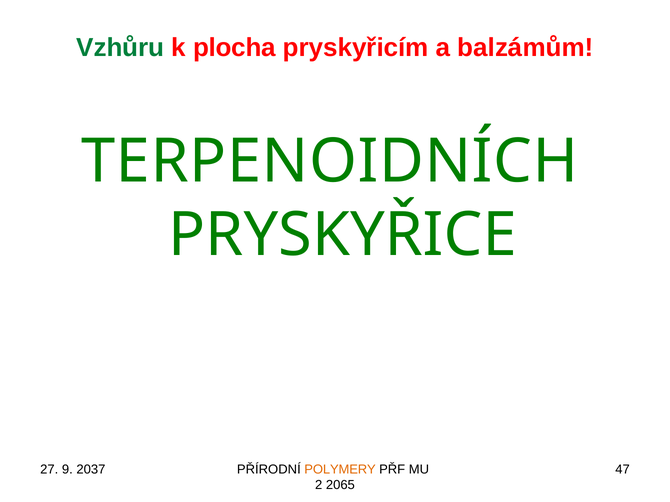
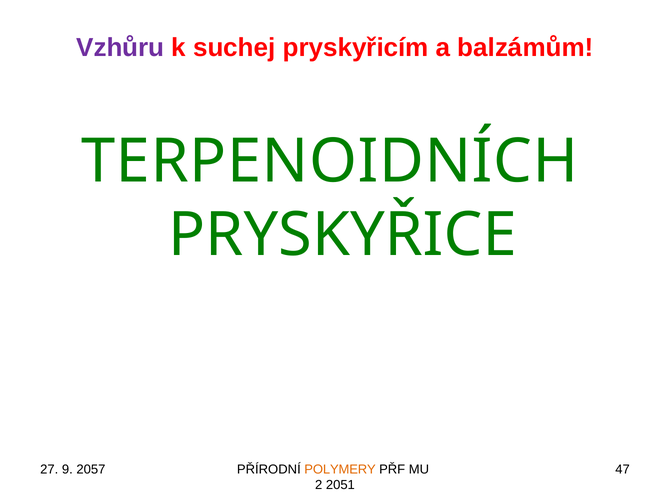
Vzhůru colour: green -> purple
plocha: plocha -> suchej
2037: 2037 -> 2057
2065: 2065 -> 2051
